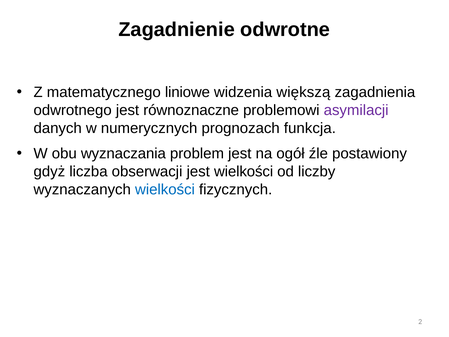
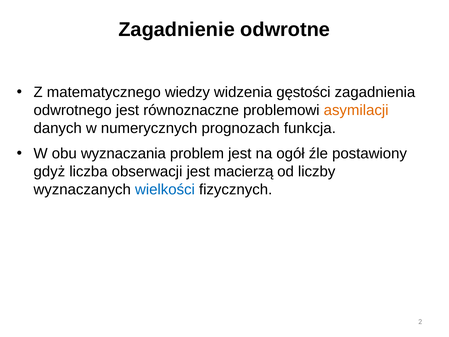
liniowe: liniowe -> wiedzy
większą: większą -> gęstości
asymilacji colour: purple -> orange
jest wielkości: wielkości -> macierzą
